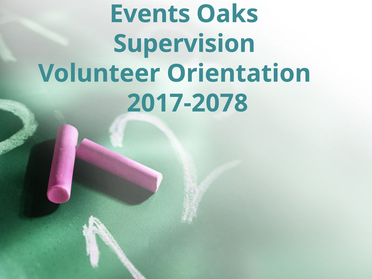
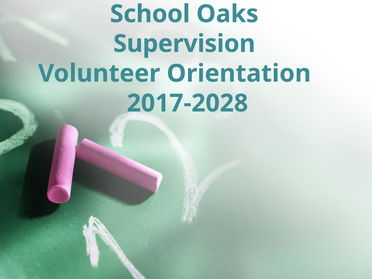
Events: Events -> School
2017-2078: 2017-2078 -> 2017-2028
